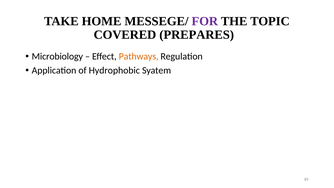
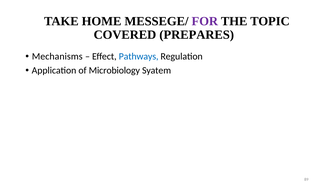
Microbiology: Microbiology -> Mechanisms
Pathways colour: orange -> blue
Hydrophobic: Hydrophobic -> Microbiology
